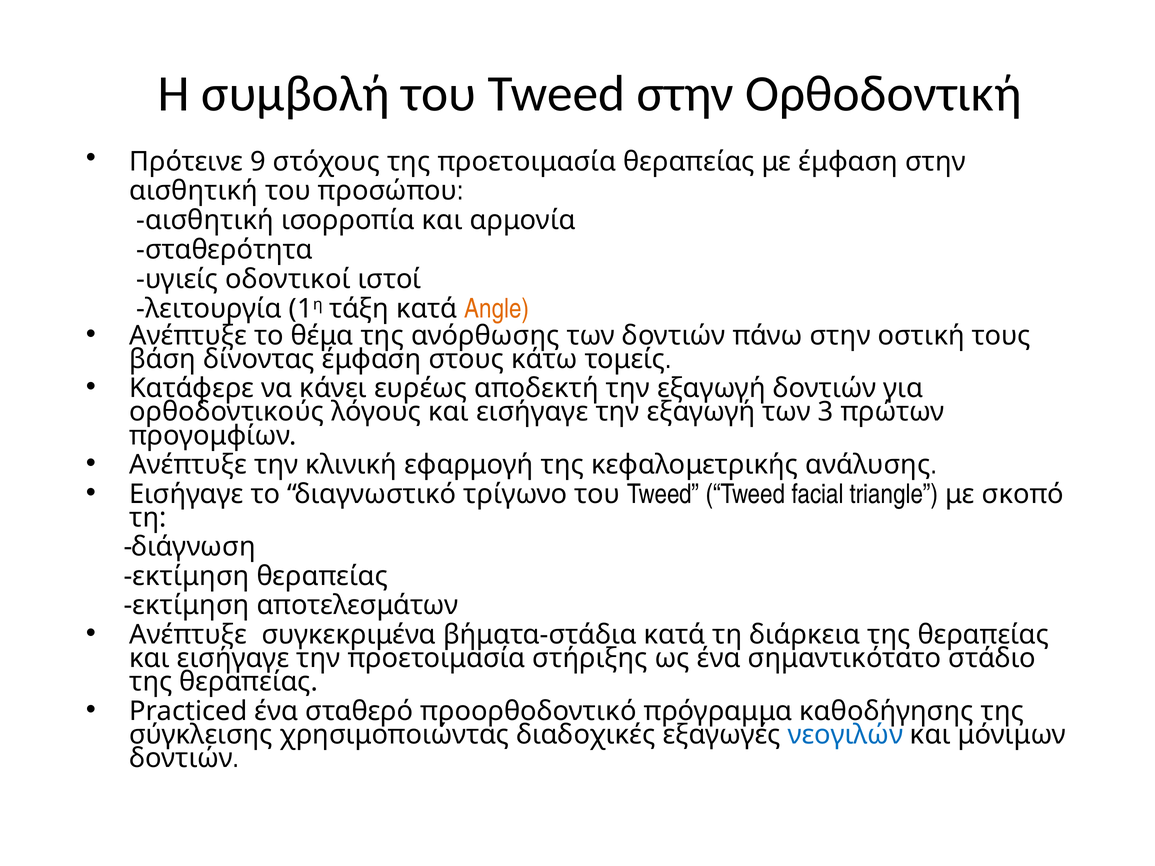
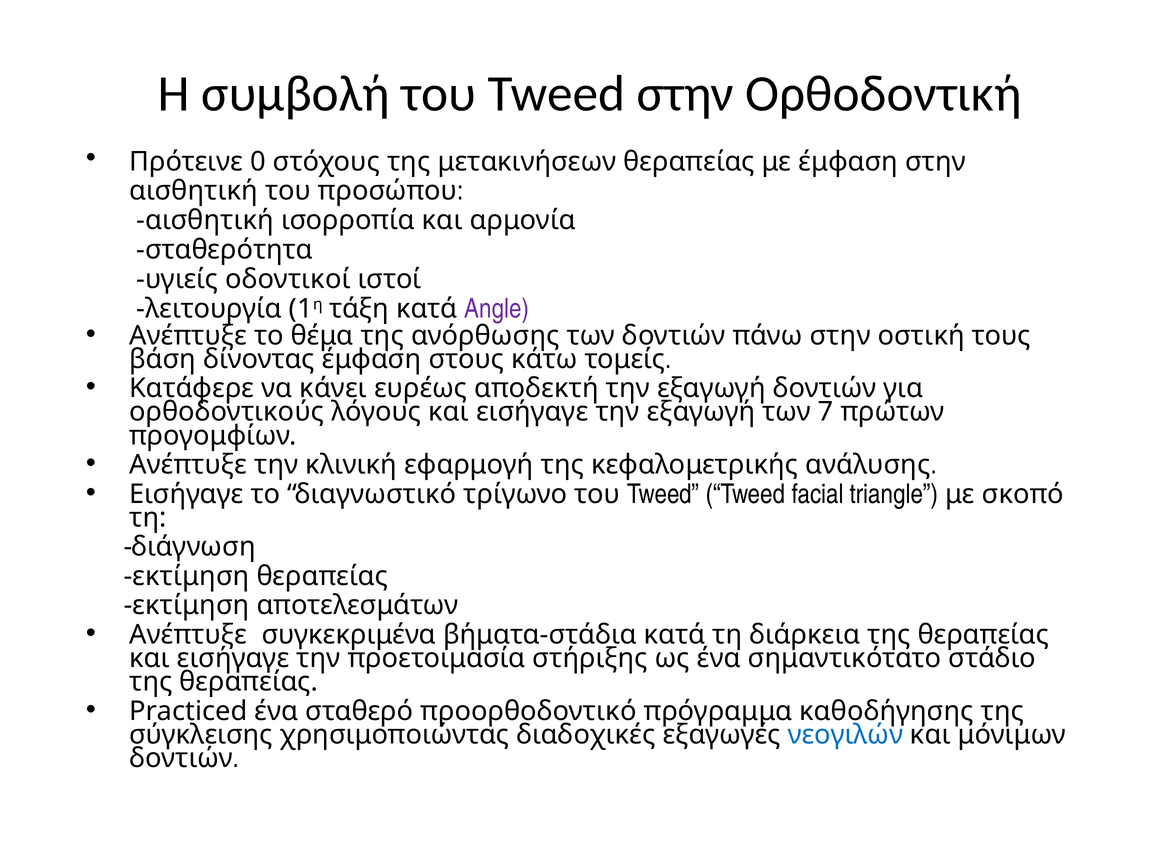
9: 9 -> 0
της προετοιμασία: προετοιμασία -> μετακινήσεων
Angle colour: orange -> purple
3: 3 -> 7
